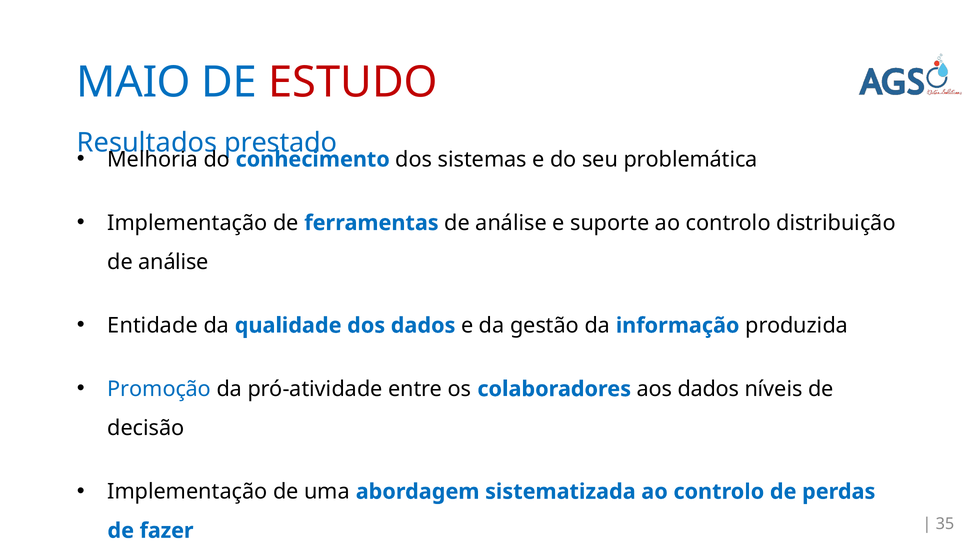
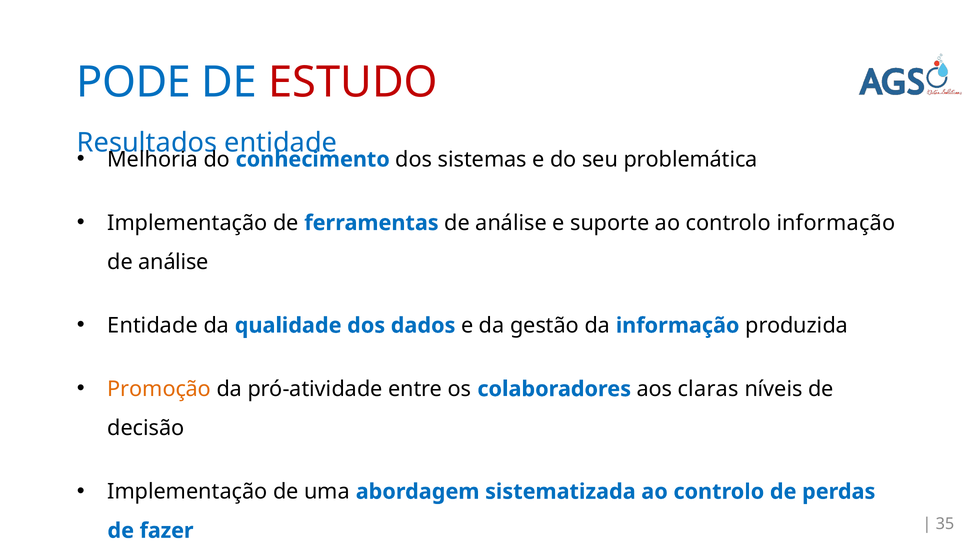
MAIO: MAIO -> PODE
prestado at (281, 142): prestado -> entidade
controlo distribuição: distribuição -> informação
Promoção colour: blue -> orange
aos dados: dados -> claras
